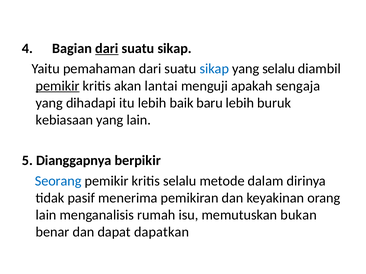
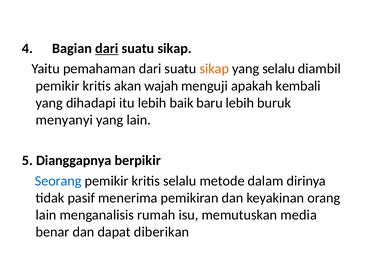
sikap at (214, 69) colour: blue -> orange
pemikir at (58, 86) underline: present -> none
lantai: lantai -> wajah
sengaja: sengaja -> kembali
kebiasaan: kebiasaan -> menyanyi
bukan: bukan -> media
dapatkan: dapatkan -> diberikan
